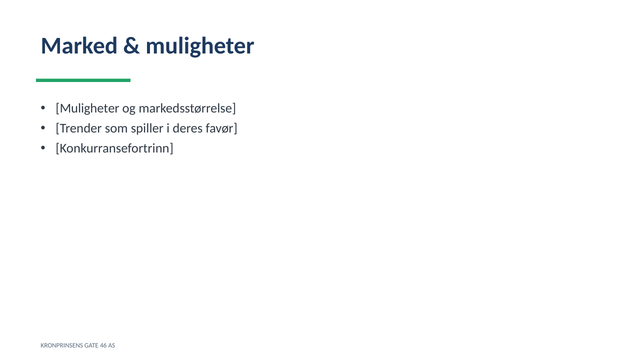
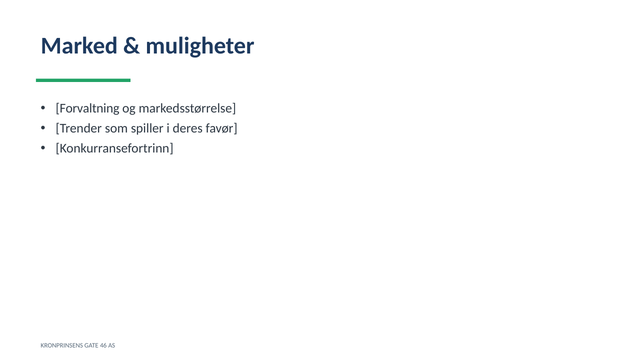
Muligheter at (88, 108): Muligheter -> Forvaltning
